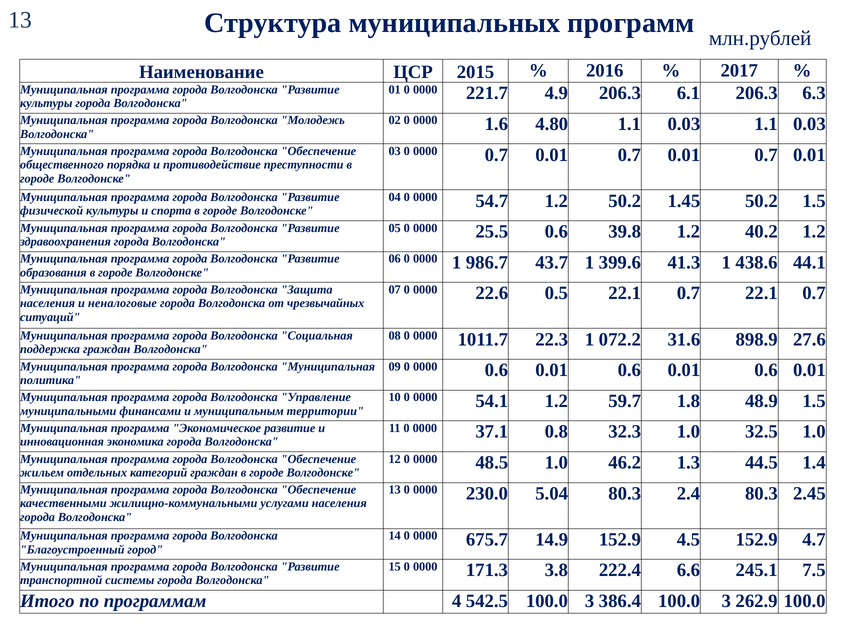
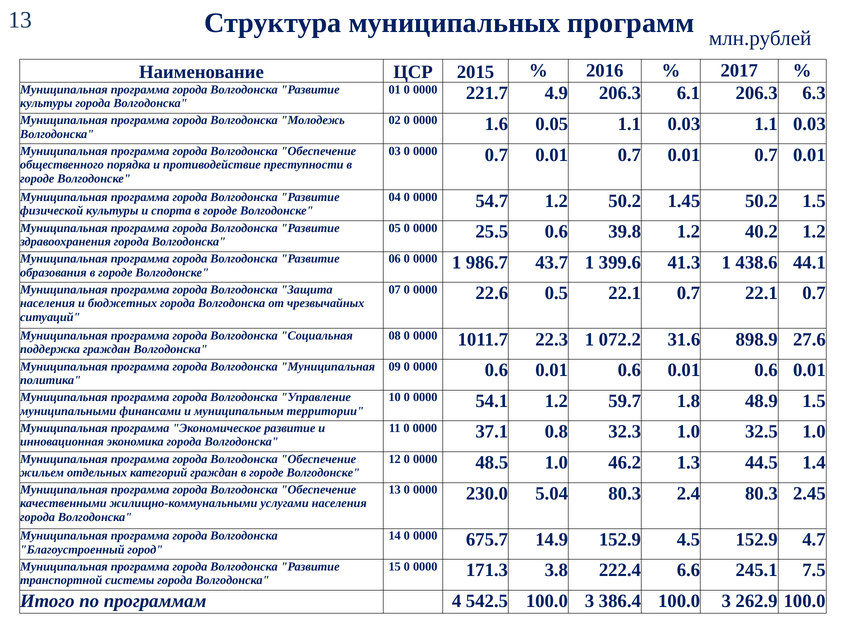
4.80: 4.80 -> 0.05
неналоговые: неналоговые -> бюджетных
